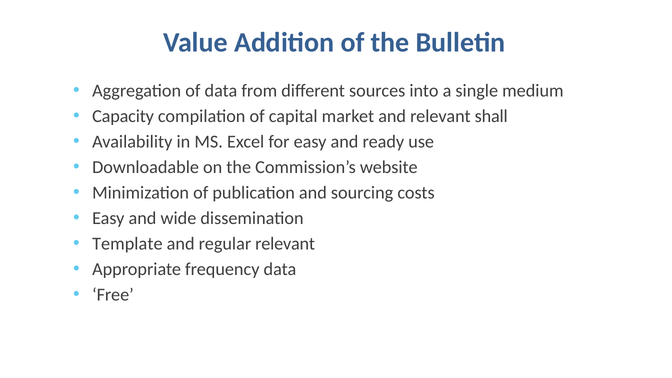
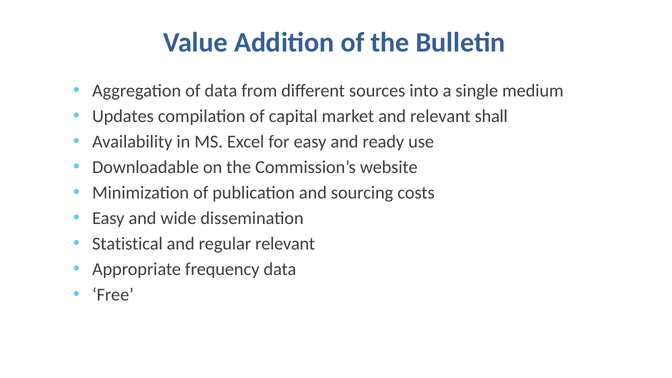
Capacity: Capacity -> Updates
Template: Template -> Statistical
